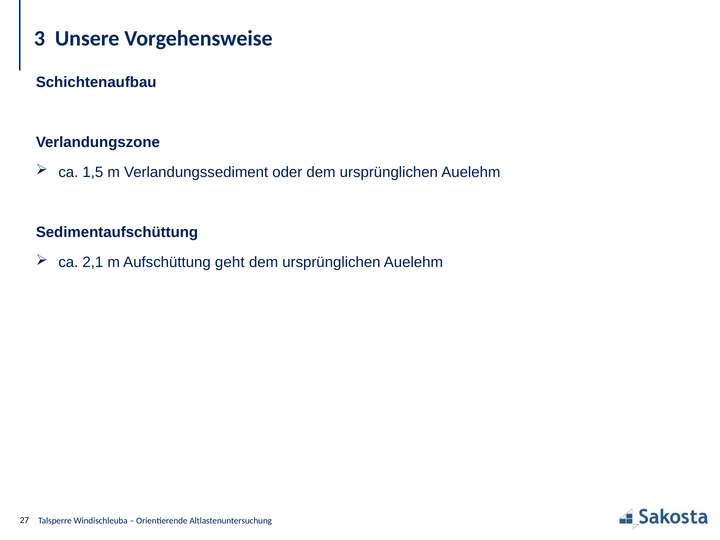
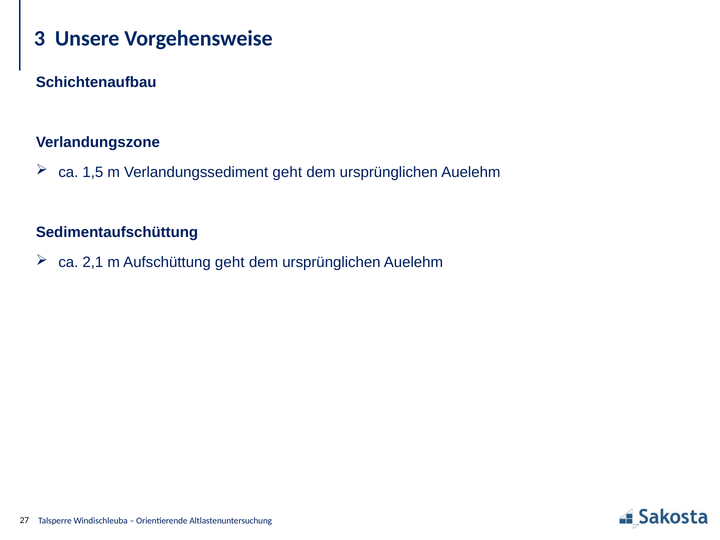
Verlandungssediment oder: oder -> geht
